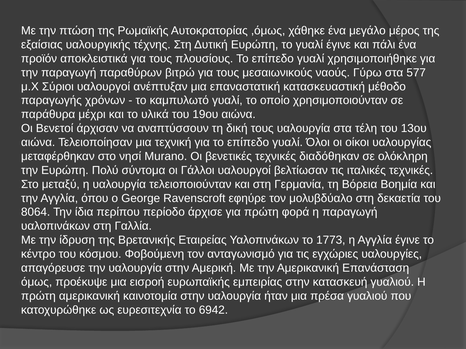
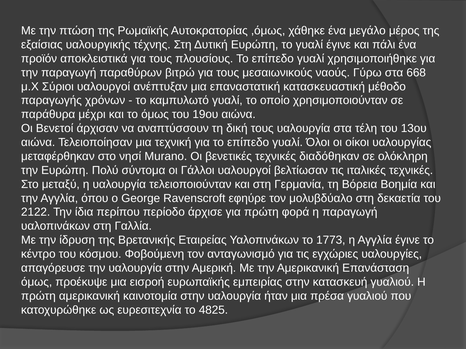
577: 577 -> 668
το υλικά: υλικά -> όμως
8064: 8064 -> 2122
6942: 6942 -> 4825
